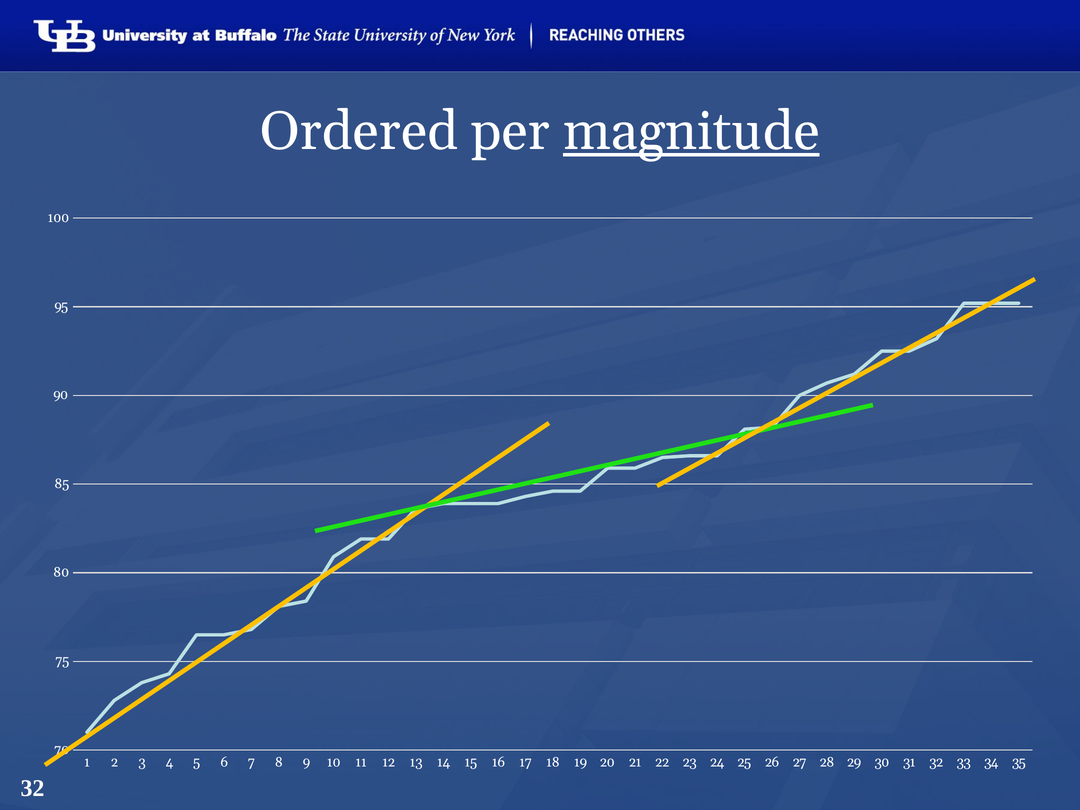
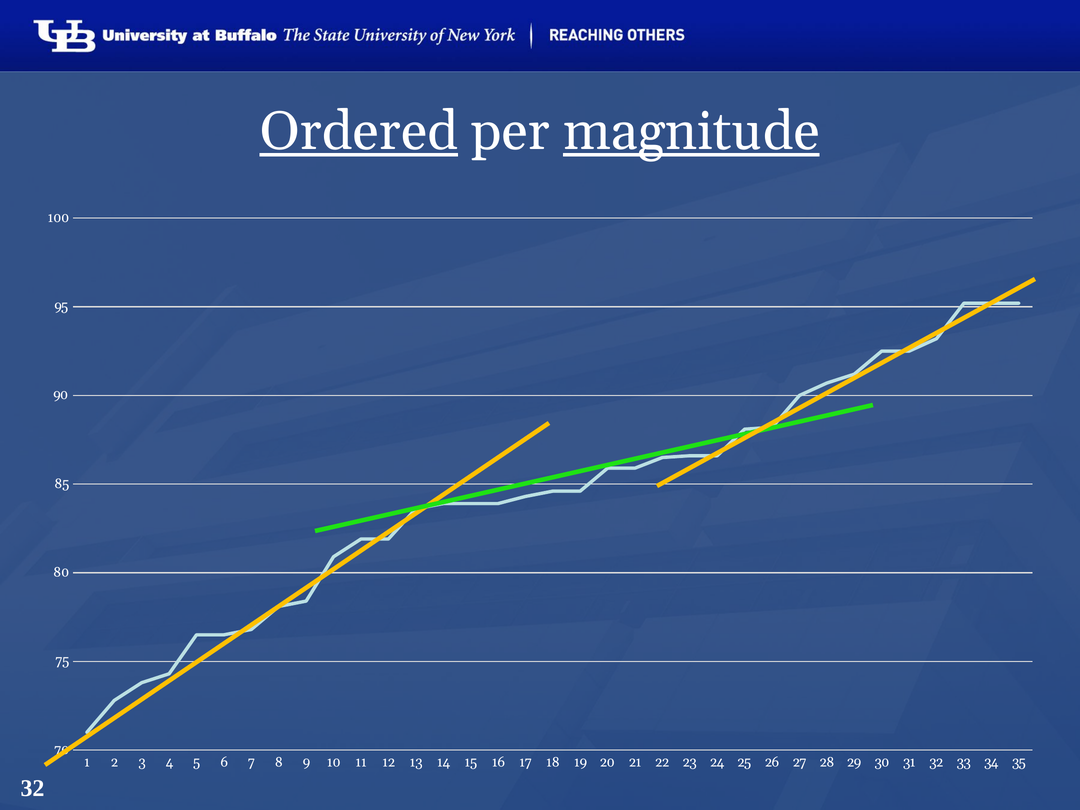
Ordered underline: none -> present
